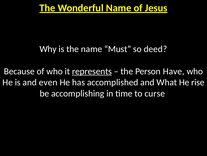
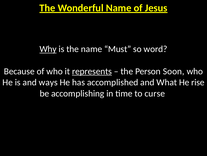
Why underline: none -> present
deed: deed -> word
Have: Have -> Soon
even: even -> ways
